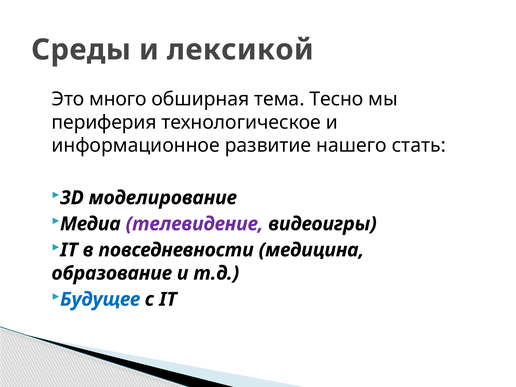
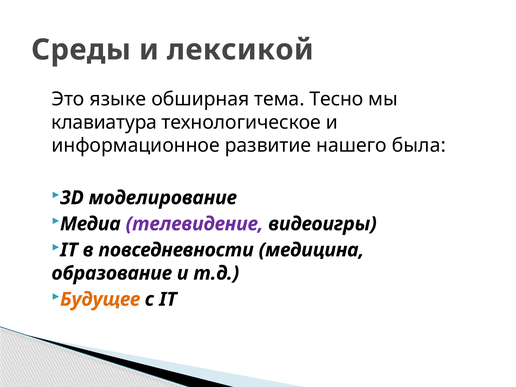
много: много -> языке
периферия: периферия -> клавиатура
стать: стать -> была
Будущее colour: blue -> orange
